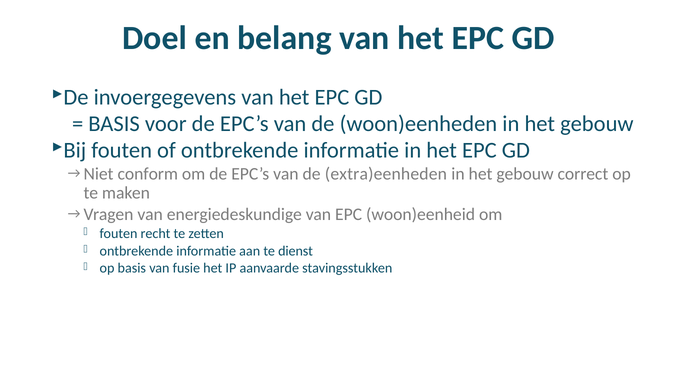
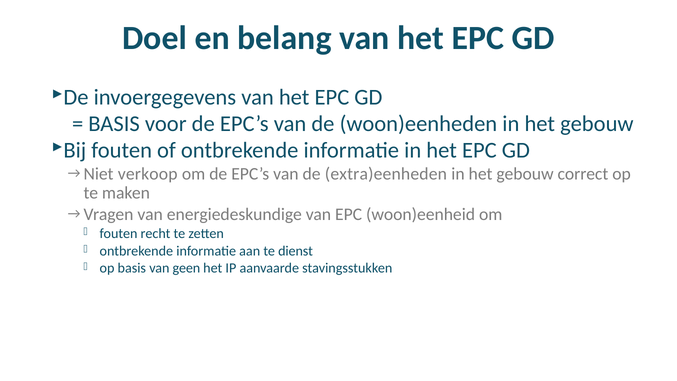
conform: conform -> verkoop
fusie: fusie -> geen
